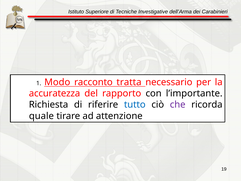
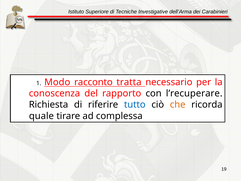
accuratezza: accuratezza -> conoscenza
l’importante: l’importante -> l’recuperare
che colour: purple -> orange
attenzione: attenzione -> complessa
